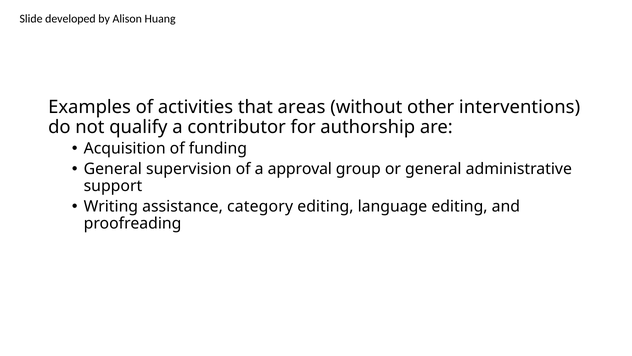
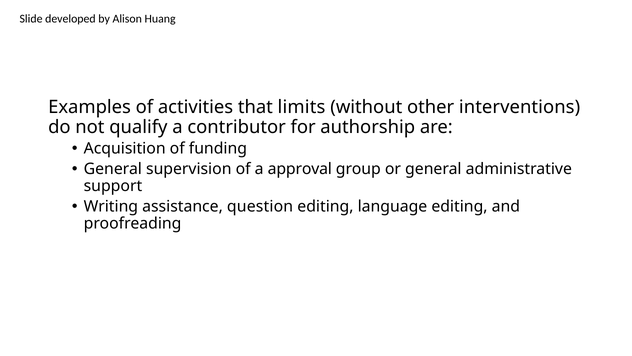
areas: areas -> limits
category: category -> question
